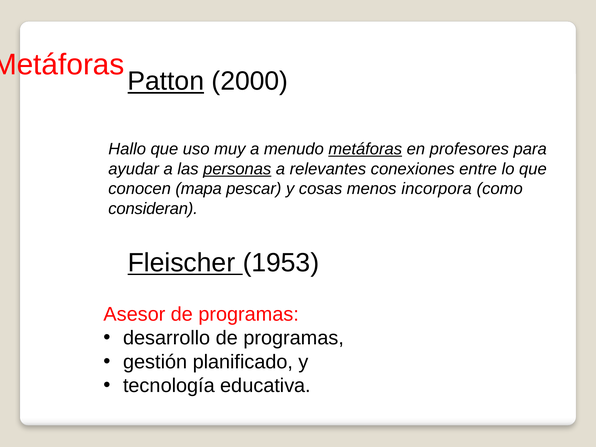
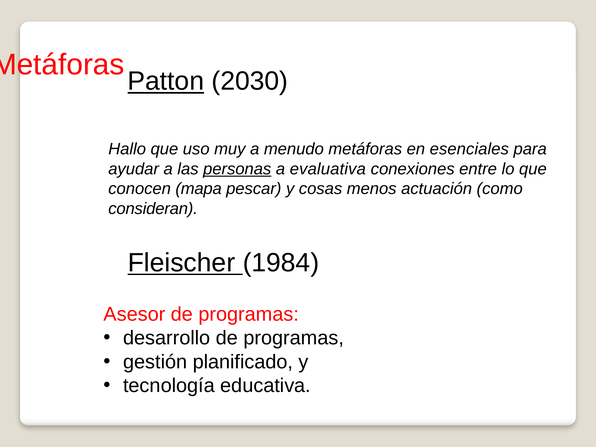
2000: 2000 -> 2030
metáforas at (365, 149) underline: present -> none
profesores: profesores -> esenciales
relevantes: relevantes -> evaluativa
incorpora: incorpora -> actuación
1953: 1953 -> 1984
